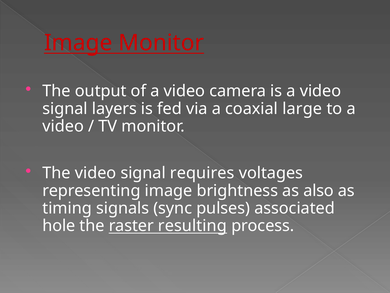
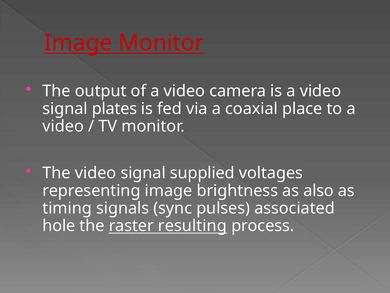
layers: layers -> plates
large: large -> place
requires: requires -> supplied
